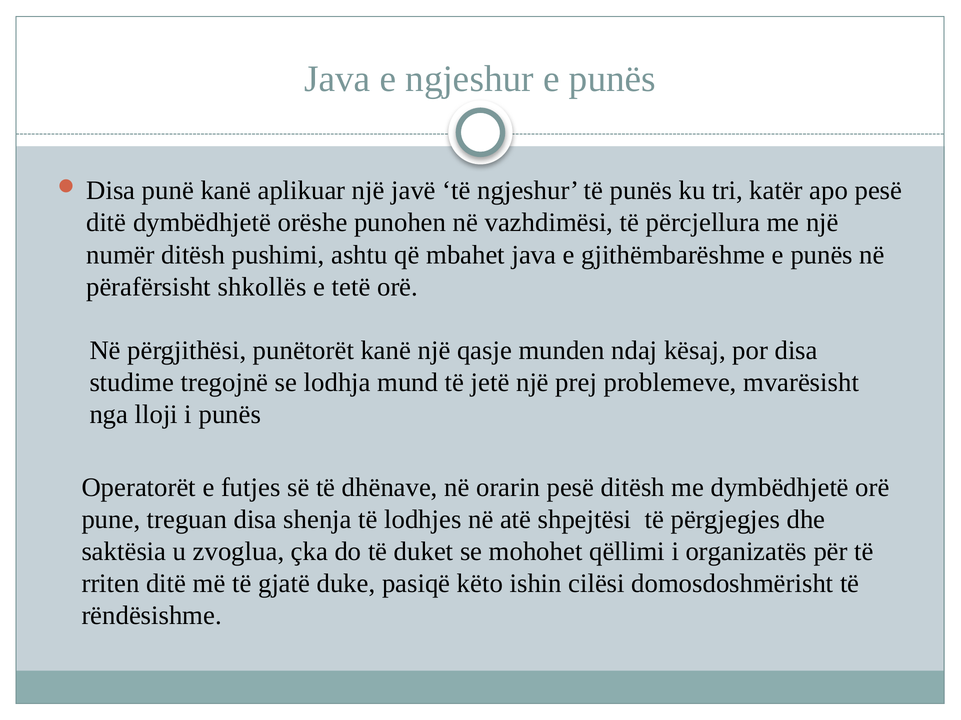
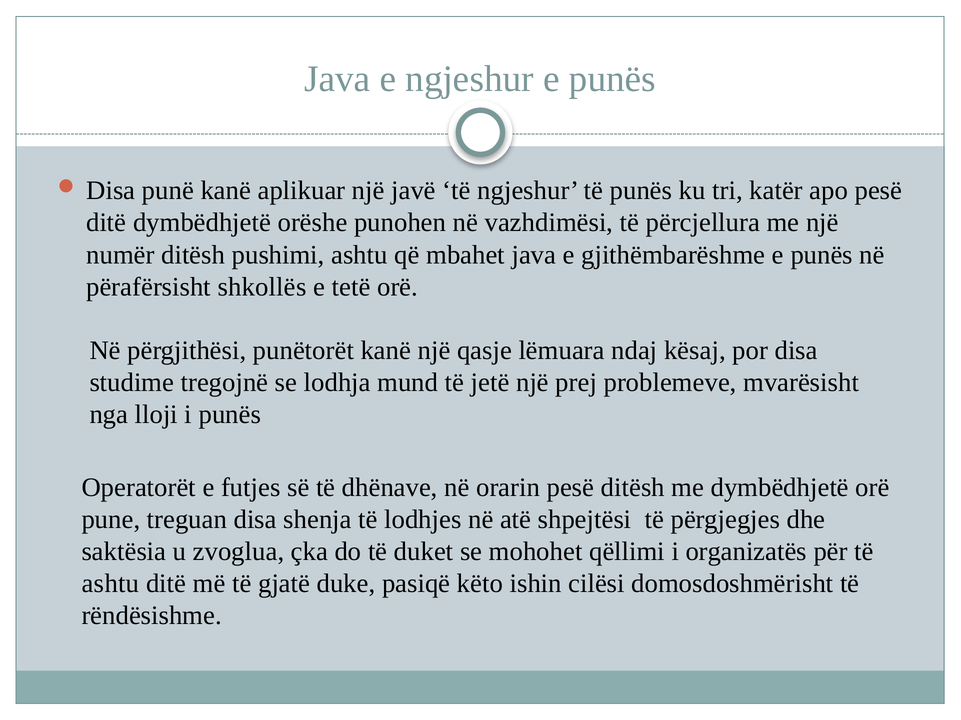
munden: munden -> lëmuara
rriten at (111, 584): rriten -> ashtu
